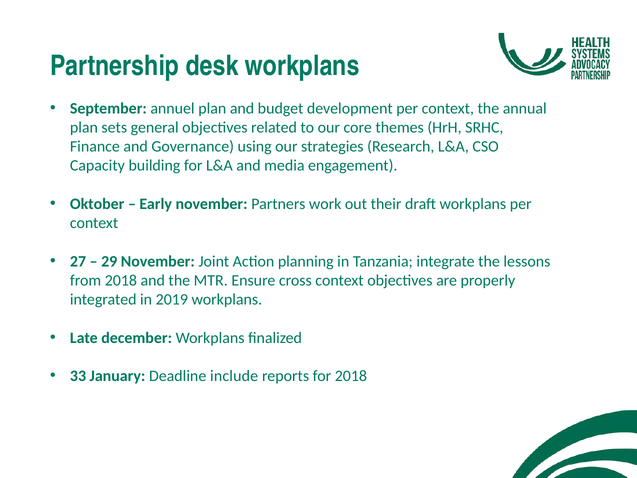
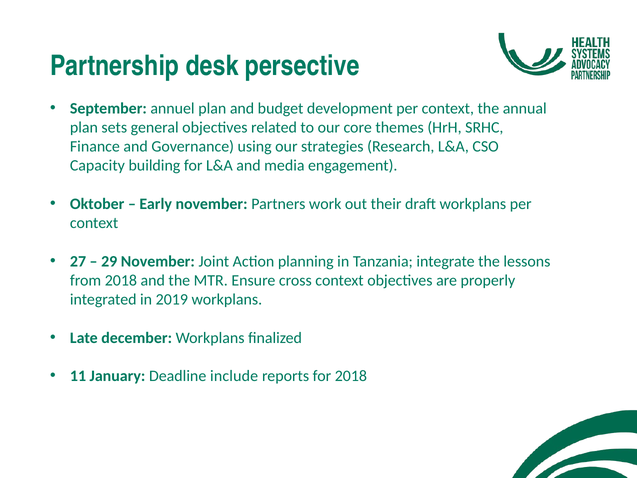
desk workplans: workplans -> persective
33: 33 -> 11
